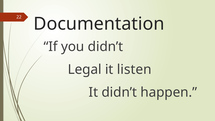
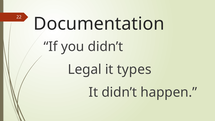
listen: listen -> types
